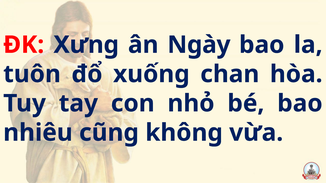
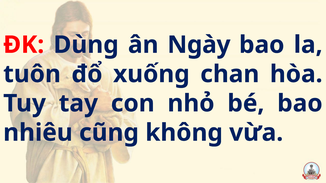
Xưng: Xưng -> Dùng
